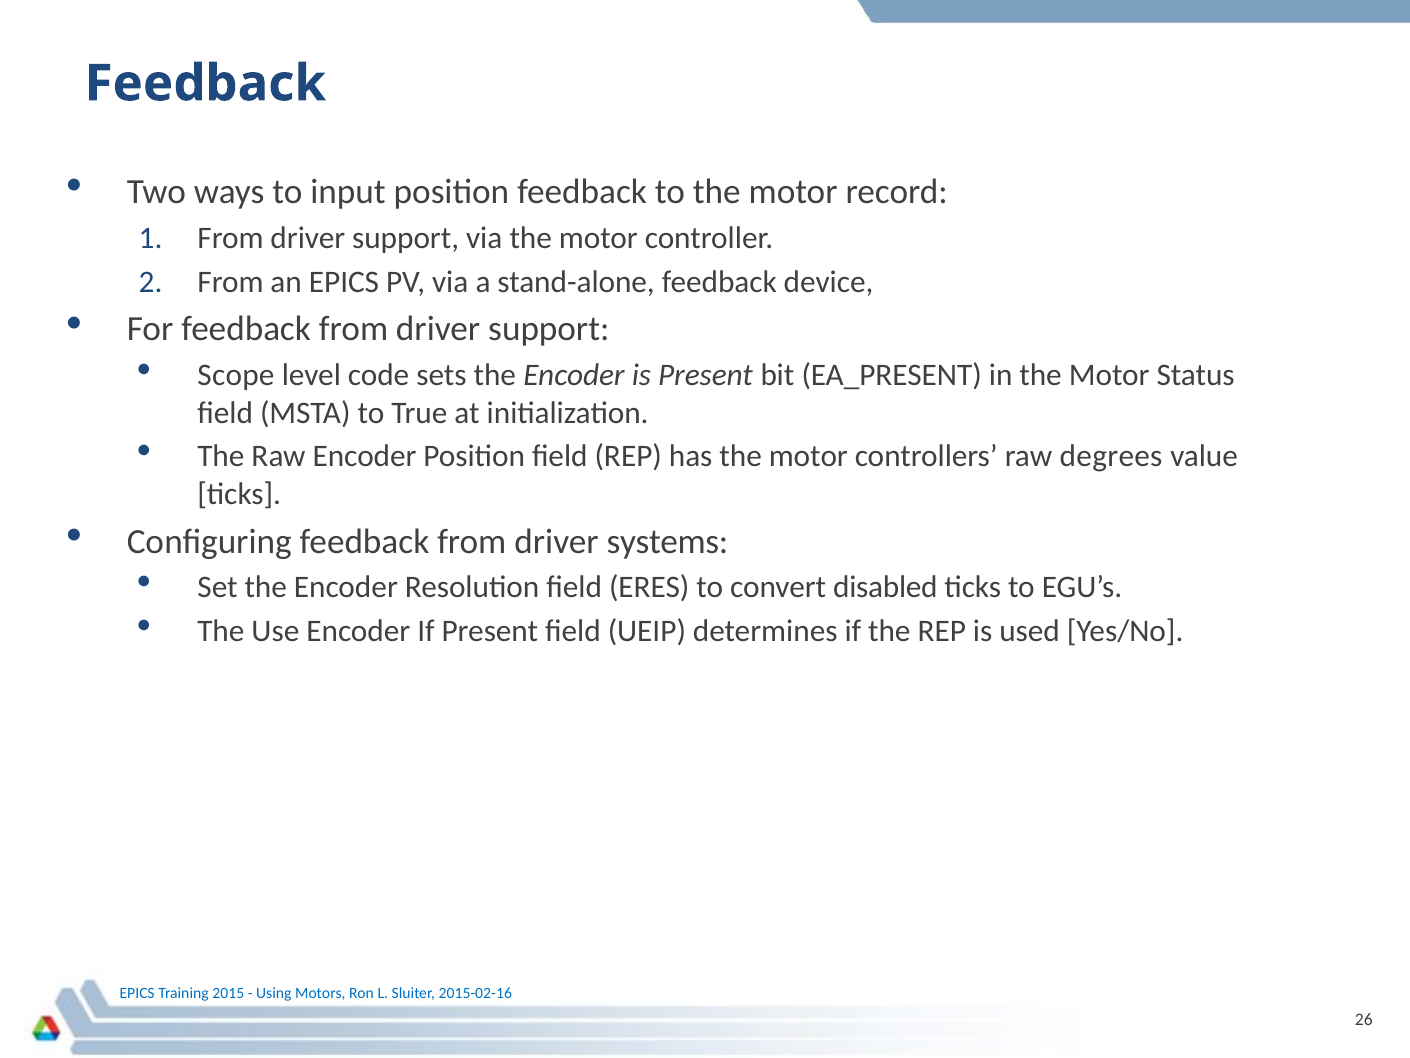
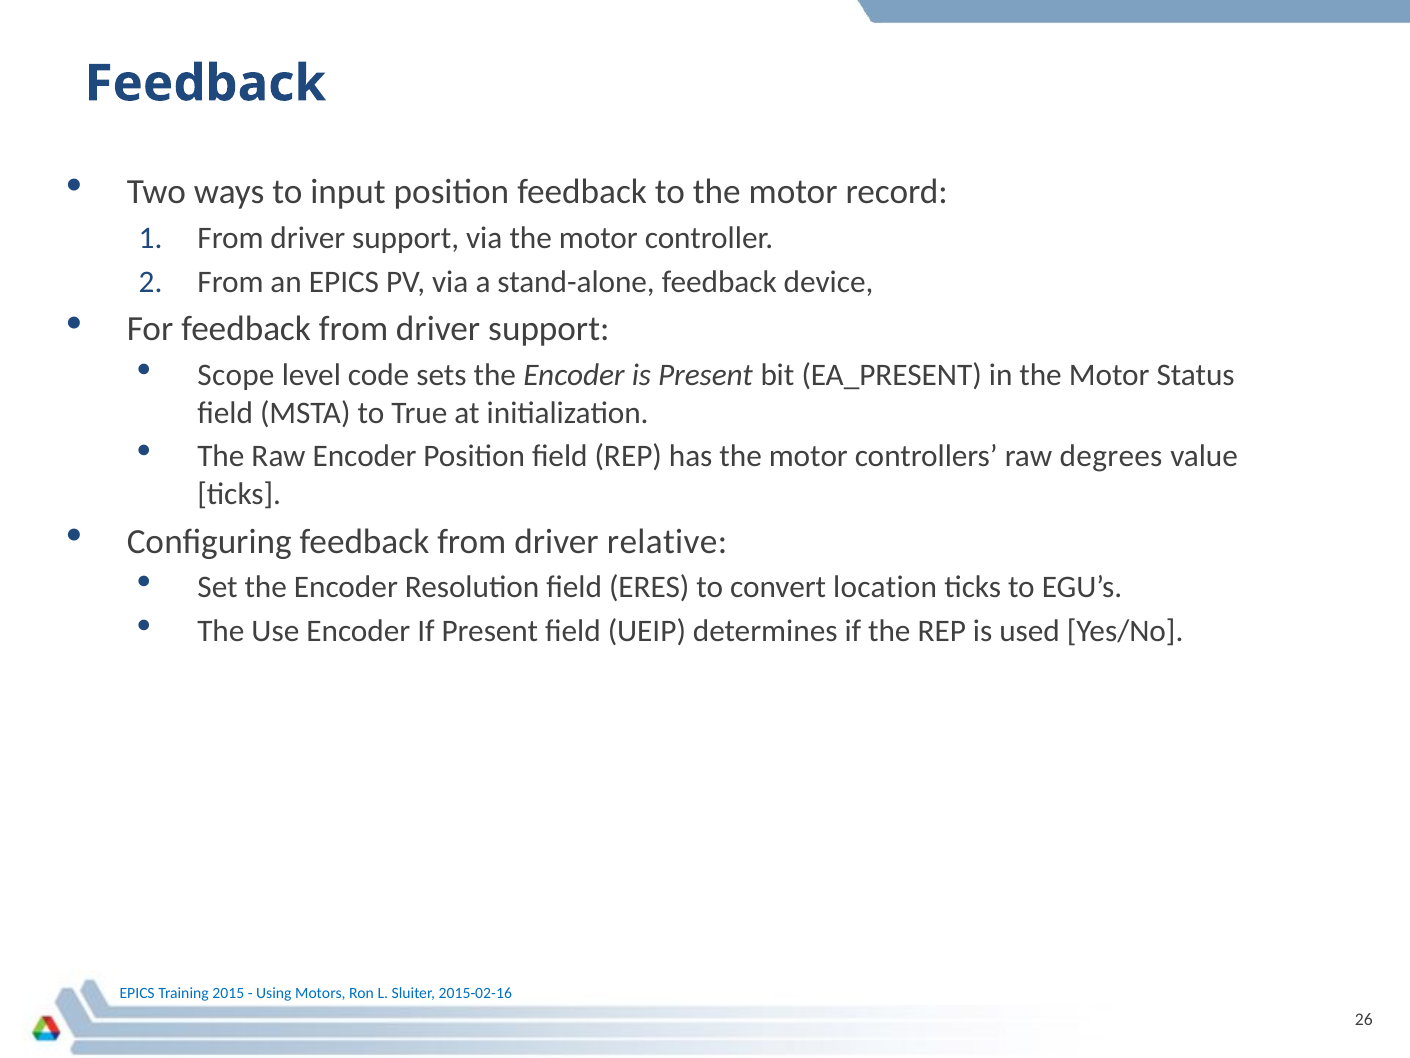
systems: systems -> relative
disabled: disabled -> location
